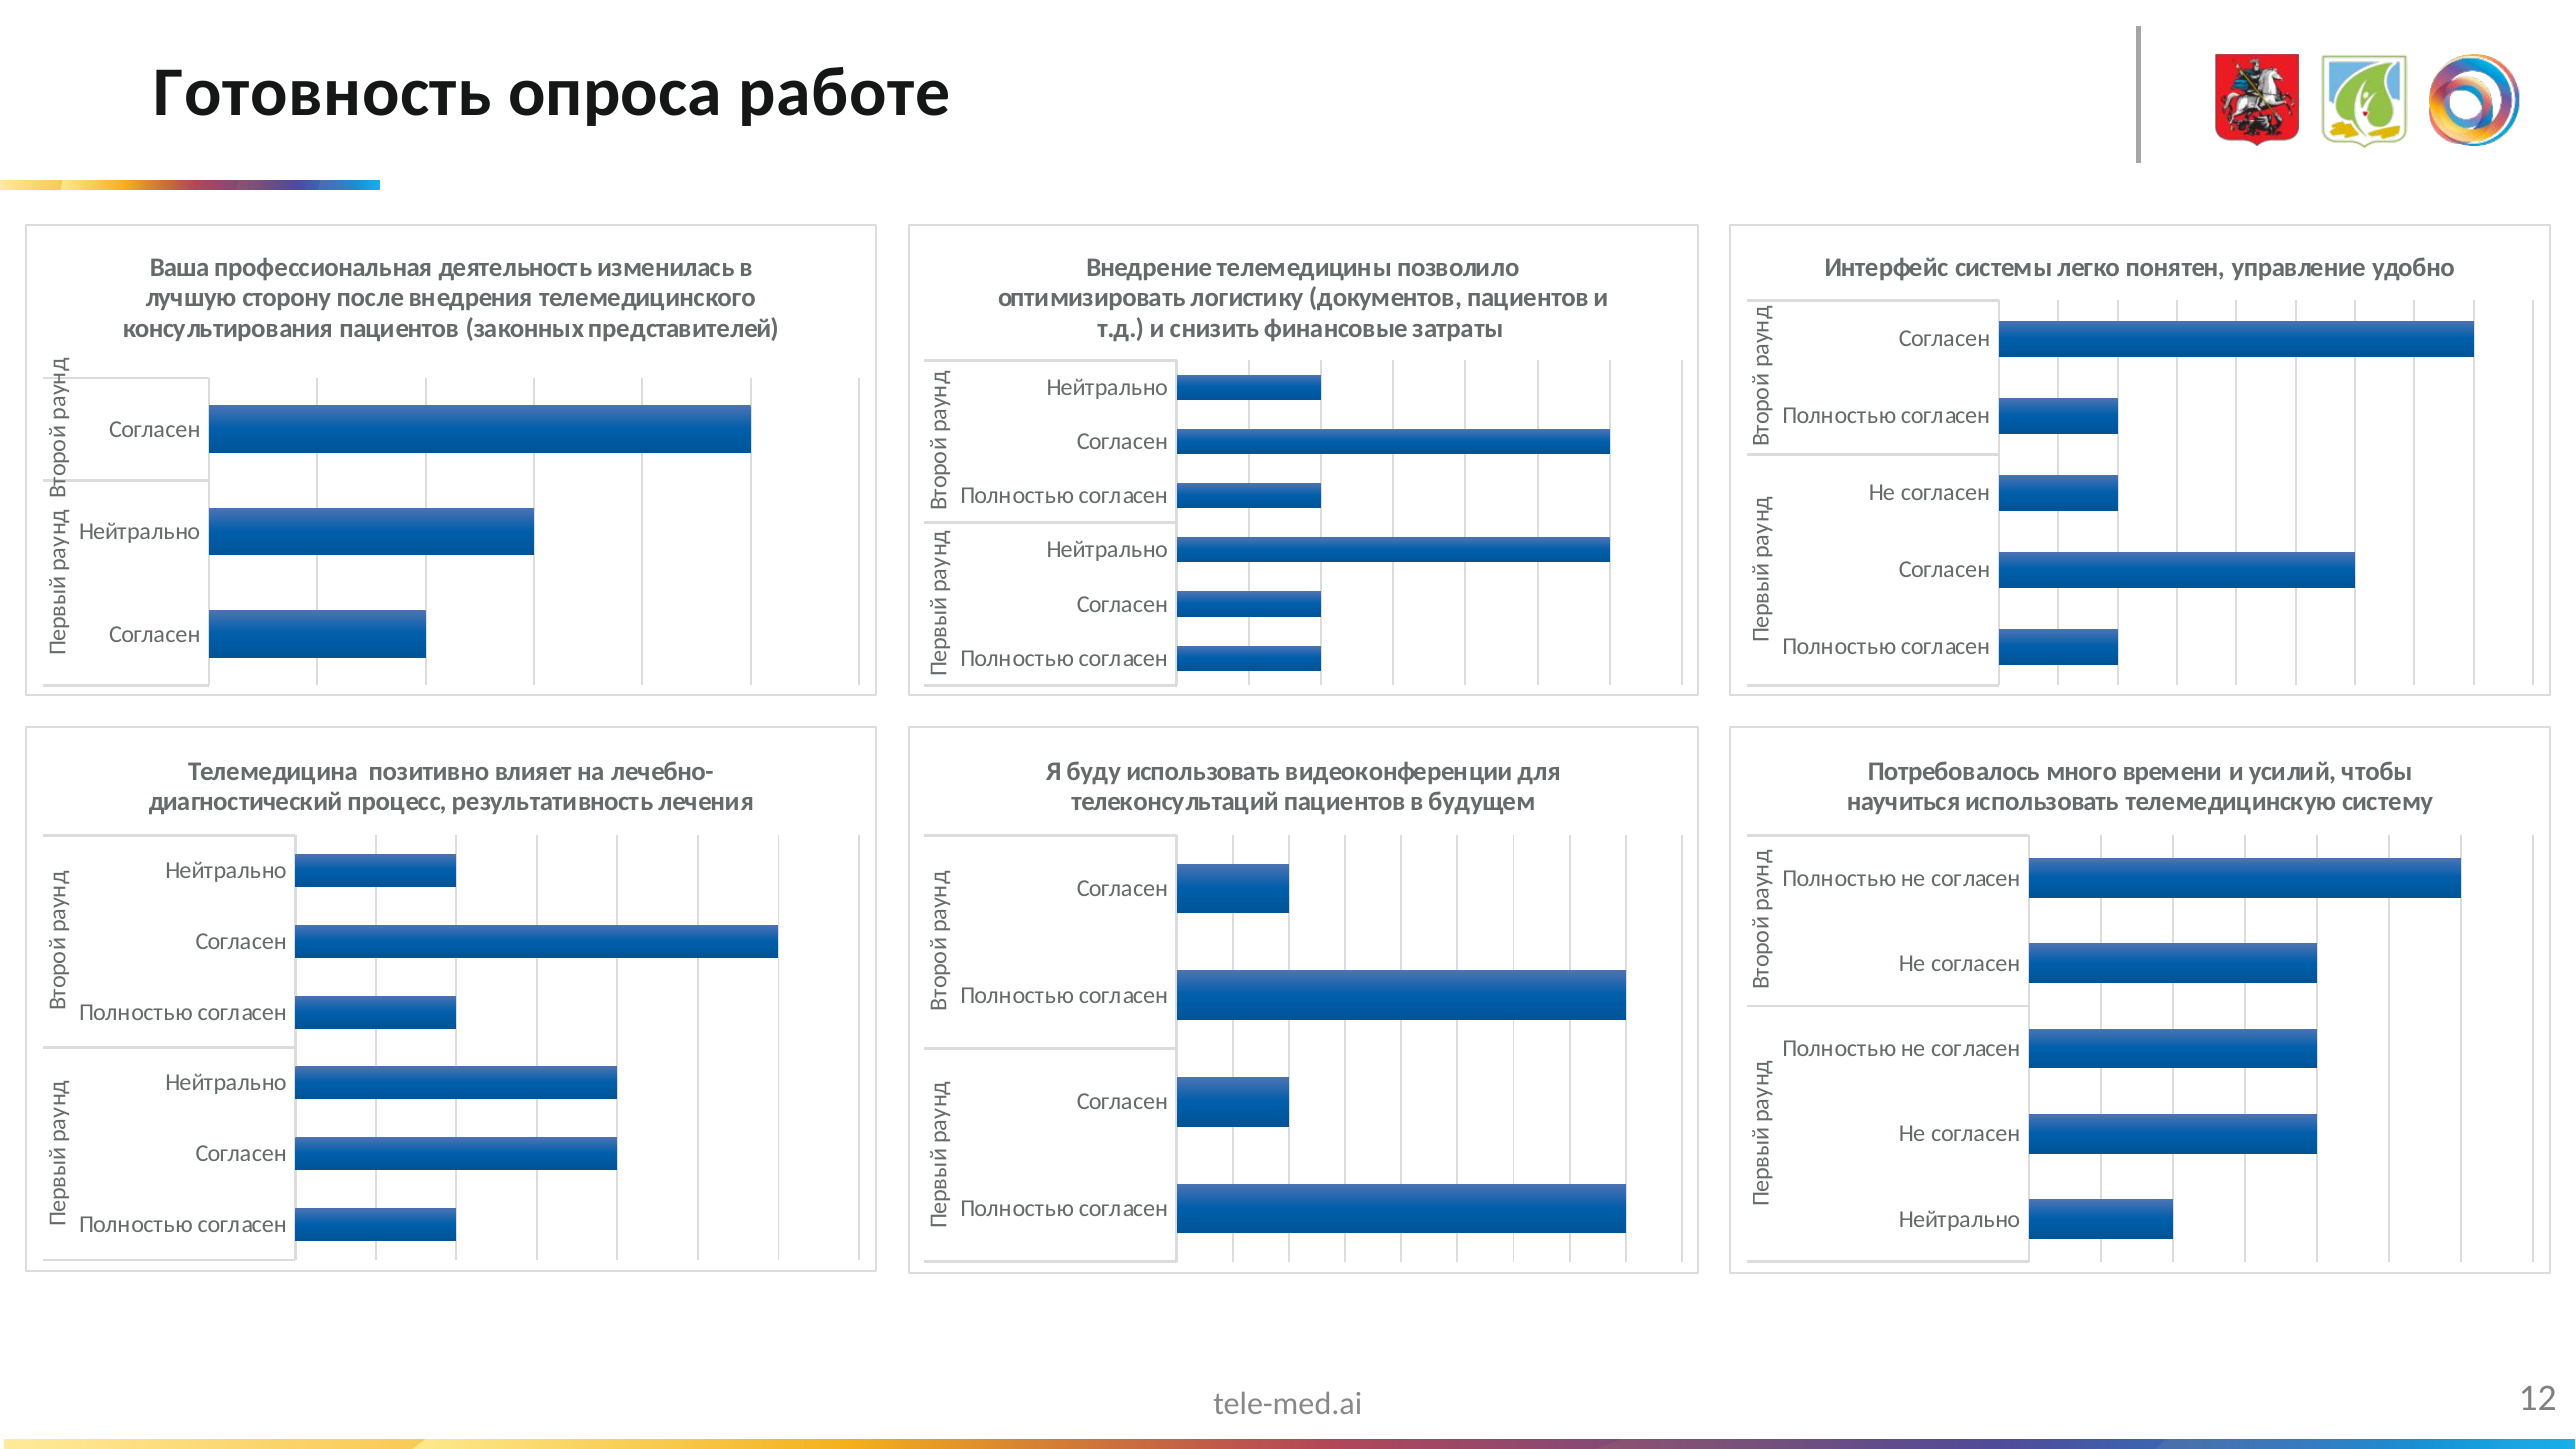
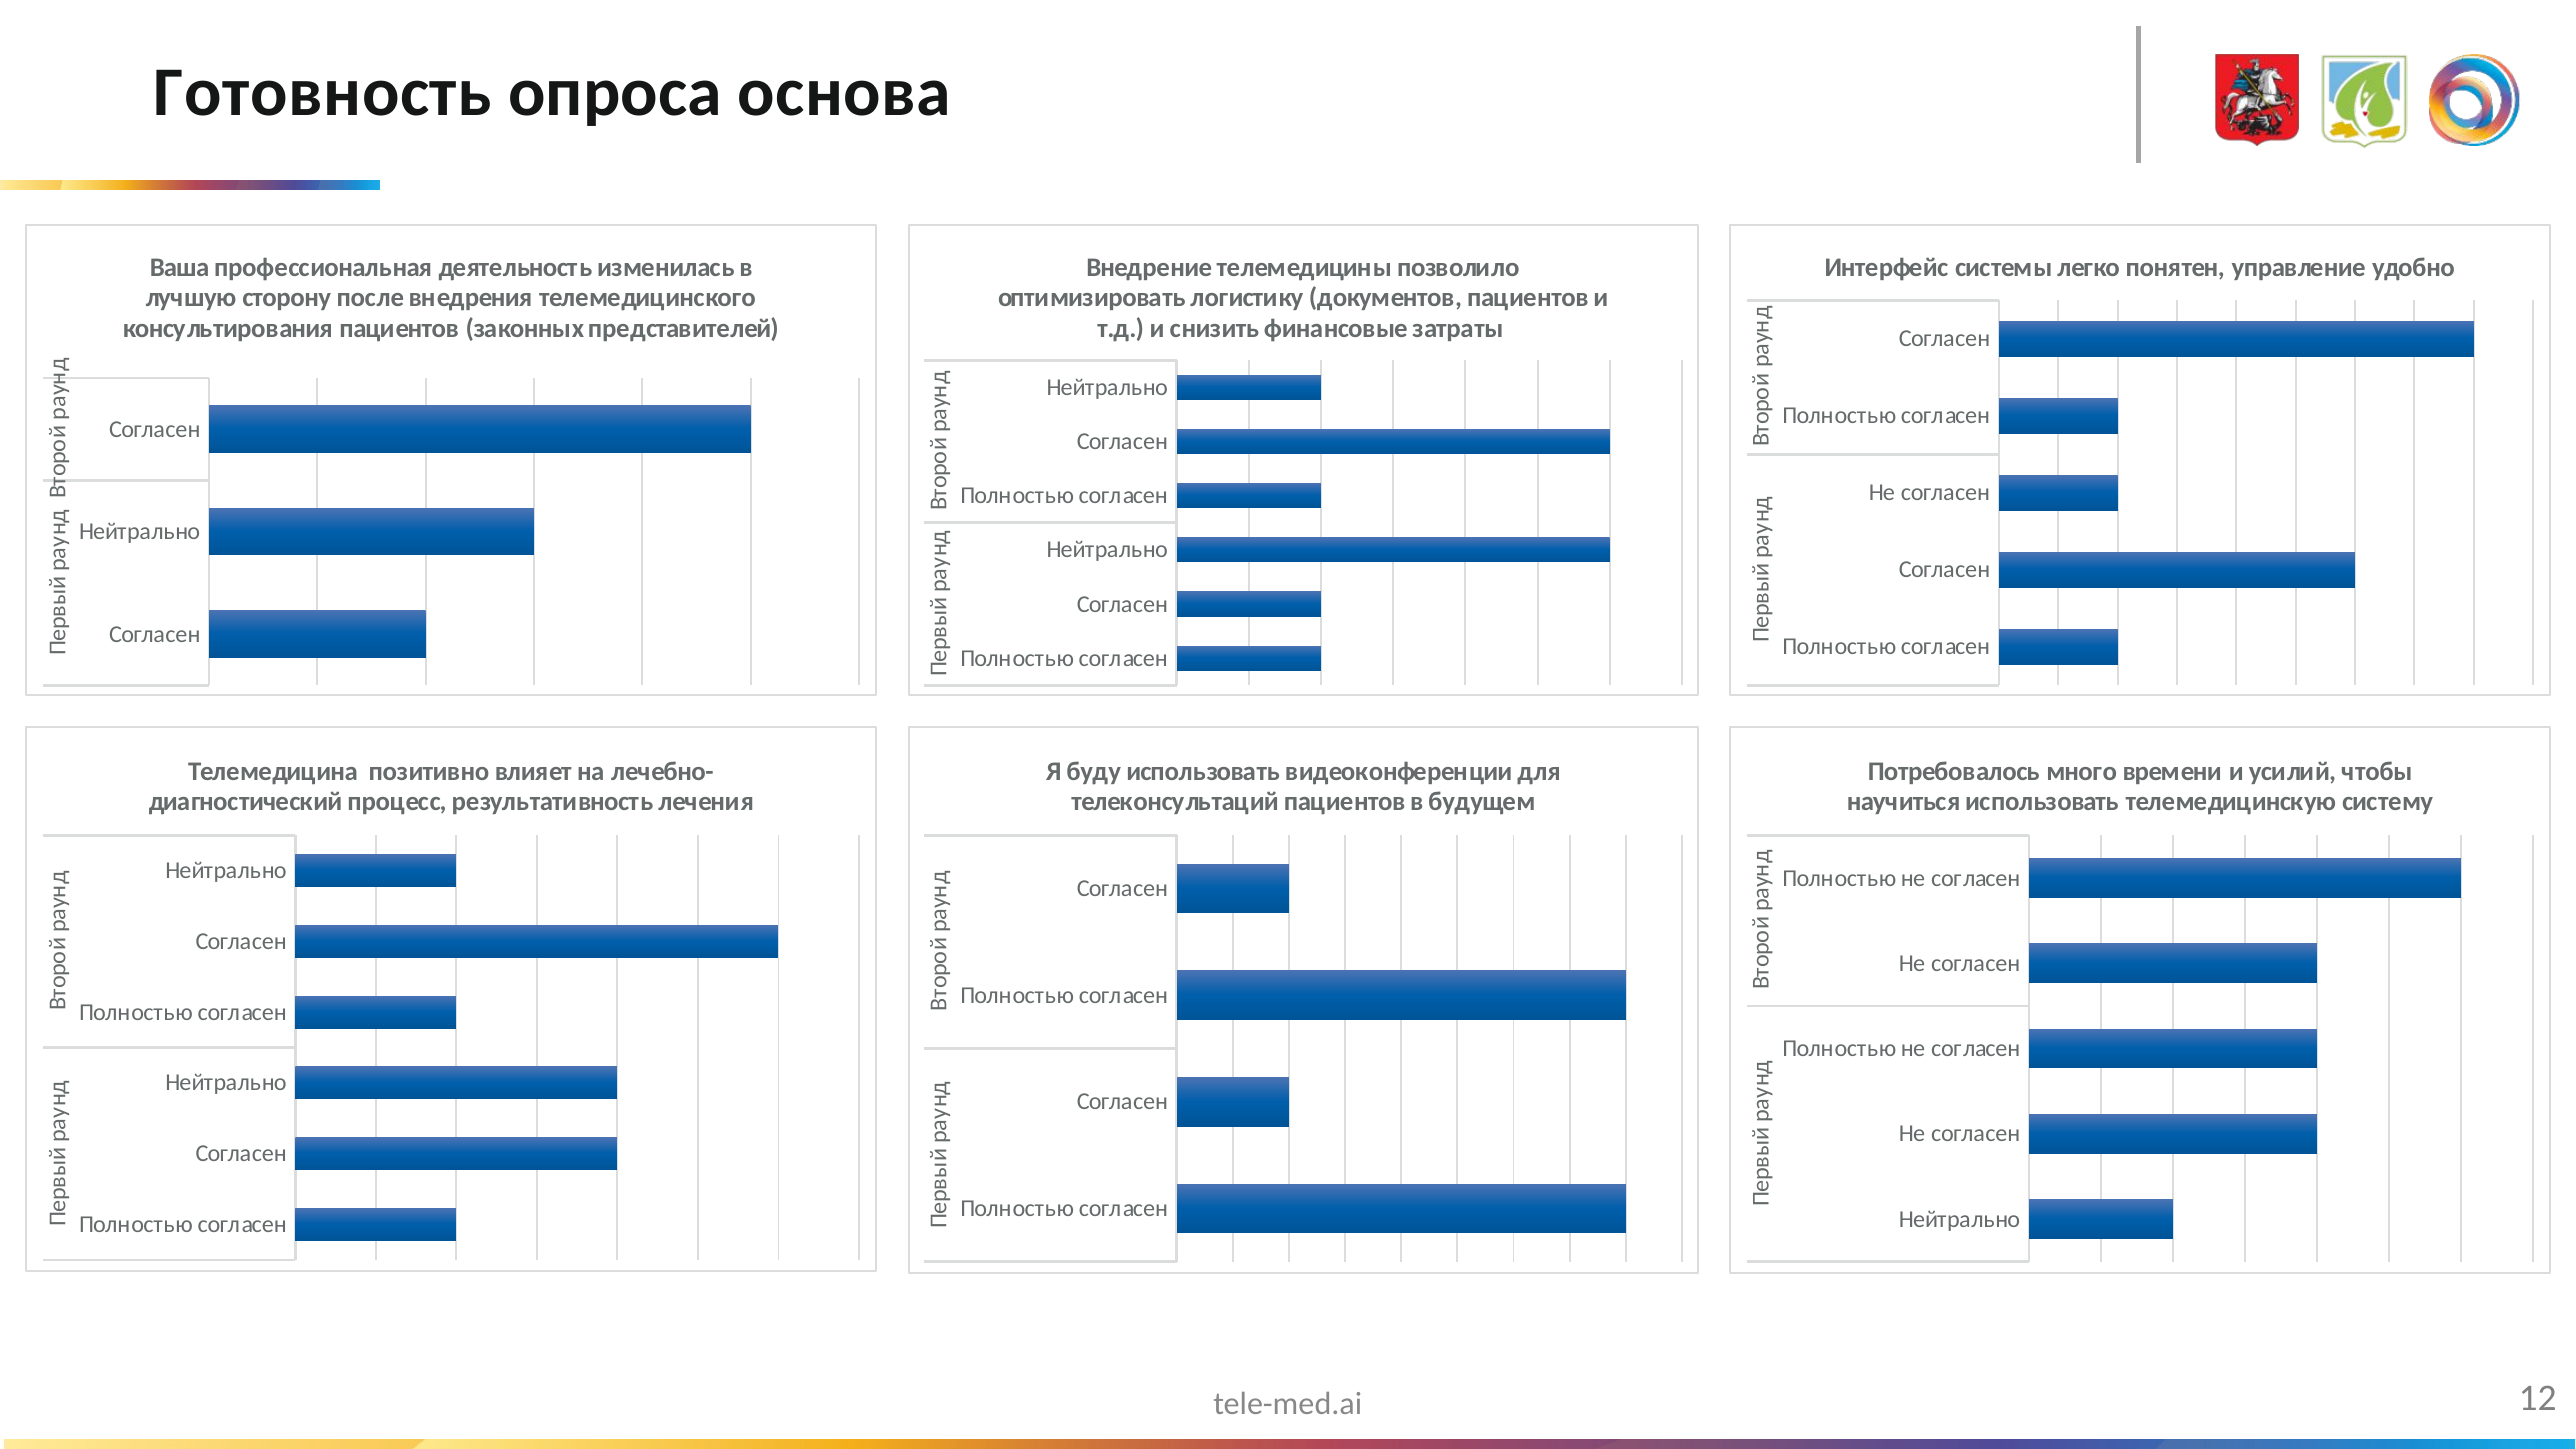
работе: работе -> основа
